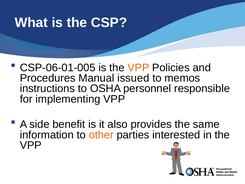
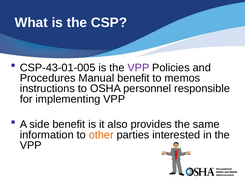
CSP-06-01-005: CSP-06-01-005 -> CSP-43-01-005
VPP at (138, 68) colour: orange -> purple
Manual issued: issued -> benefit
